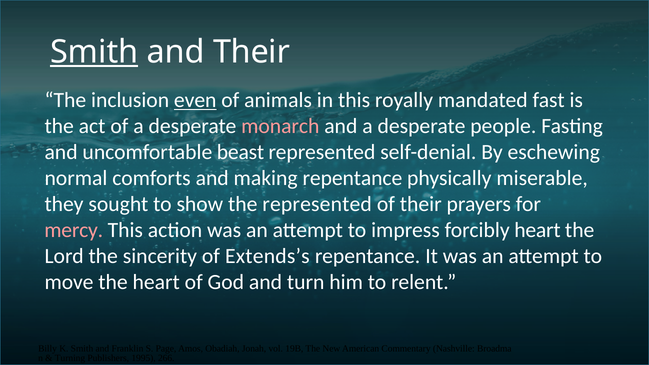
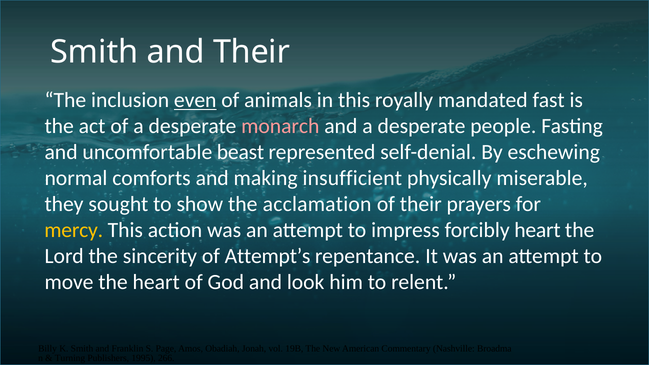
Smith at (94, 52) underline: present -> none
making repentance: repentance -> insufficient
the represented: represented -> acclamation
mercy colour: pink -> yellow
Extends’s: Extends’s -> Attempt’s
turn: turn -> look
